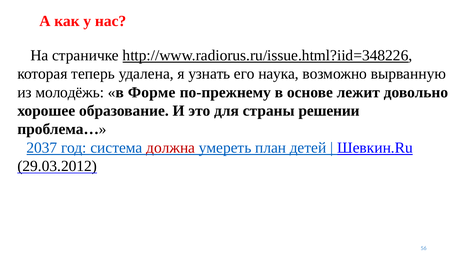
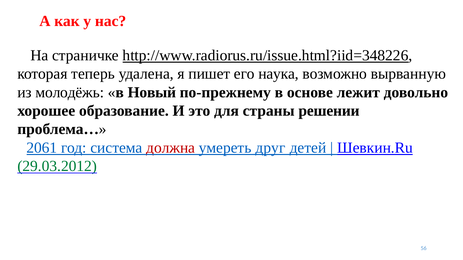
узнать: узнать -> пишет
Форме: Форме -> Новый
2037: 2037 -> 2061
план: план -> друг
29.03.2012 colour: black -> green
